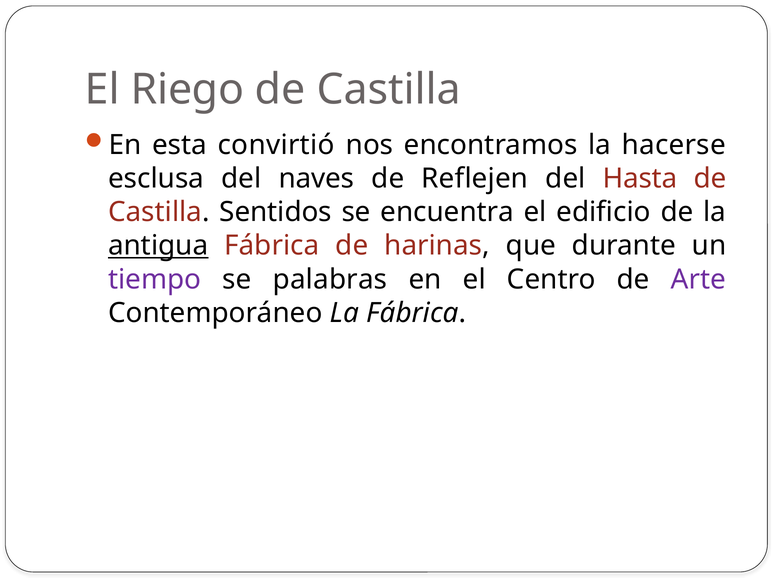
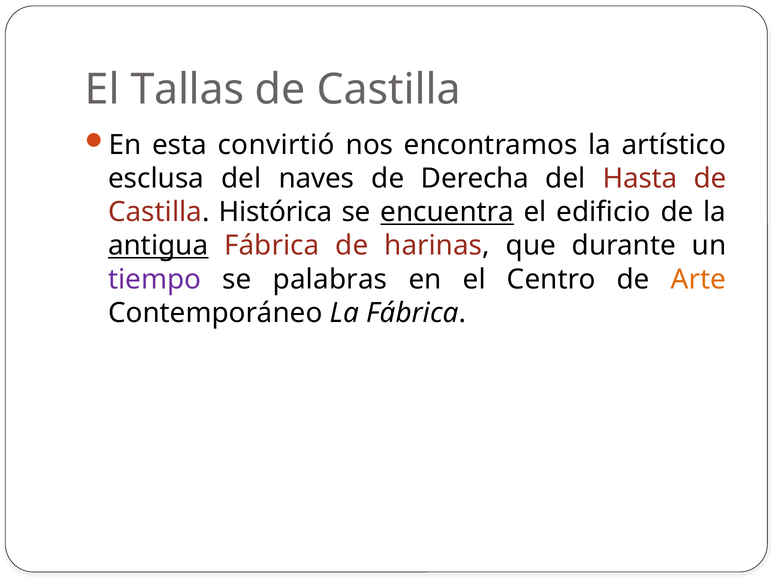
Riego: Riego -> Tallas
hacerse: hacerse -> artístico
Reflejen: Reflejen -> Derecha
Sentidos: Sentidos -> Histórica
encuentra underline: none -> present
Arte colour: purple -> orange
